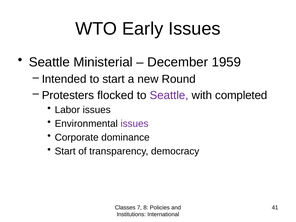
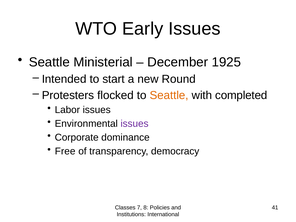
1959: 1959 -> 1925
Seattle at (169, 95) colour: purple -> orange
Start at (65, 151): Start -> Free
